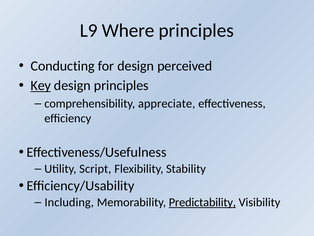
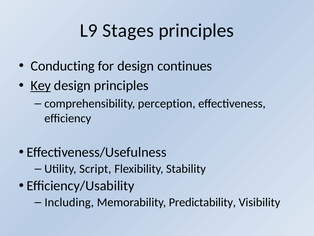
Where: Where -> Stages
perceived: perceived -> continues
appreciate: appreciate -> perception
Predictability underline: present -> none
